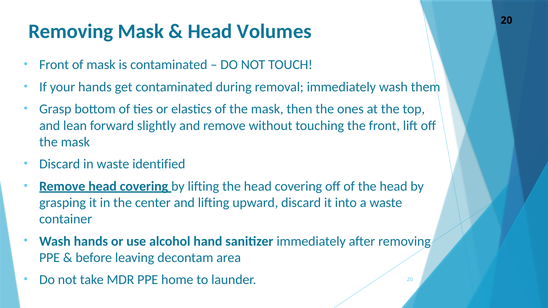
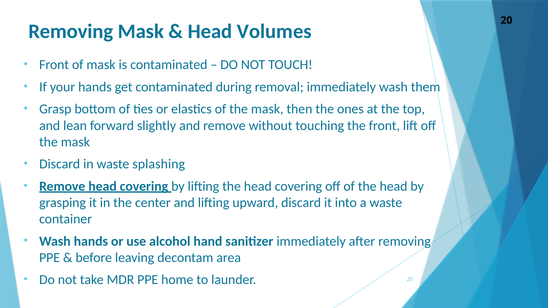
identified: identified -> splashing
